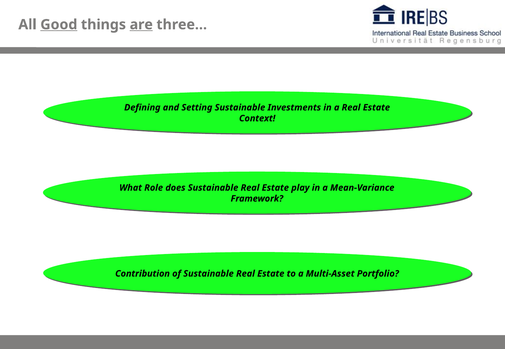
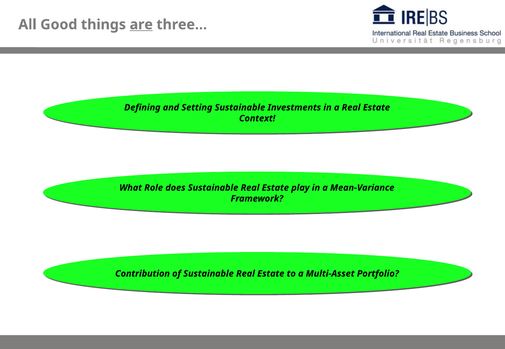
Good underline: present -> none
